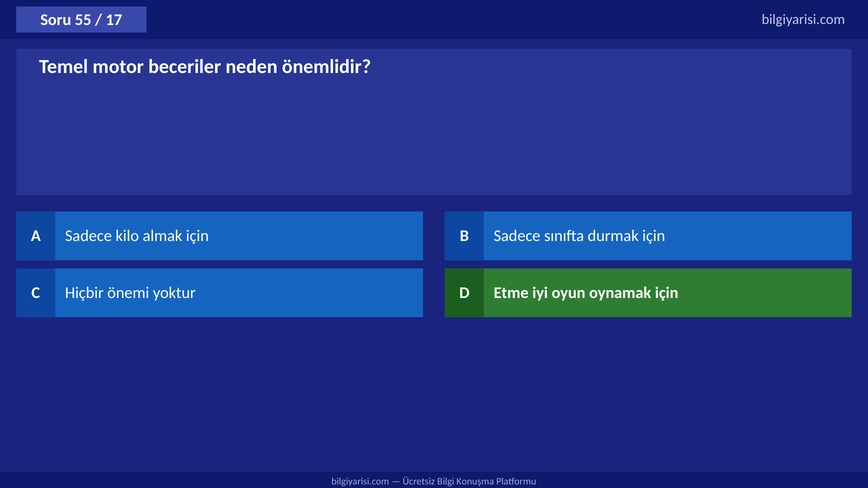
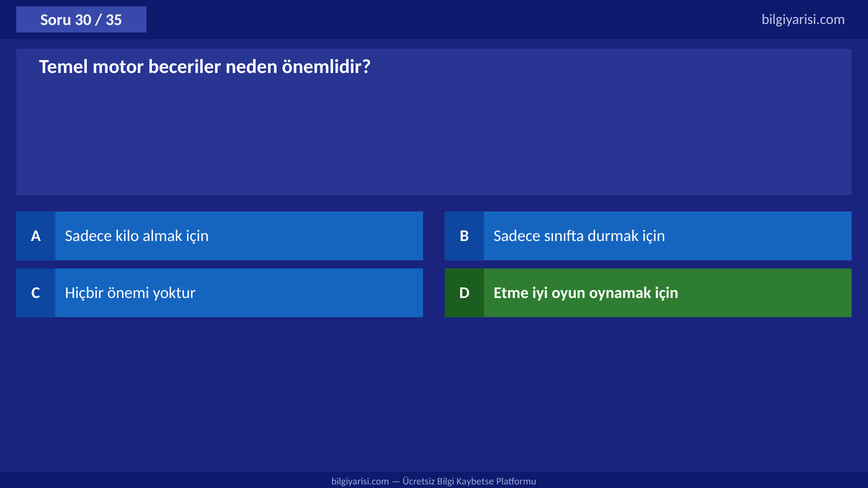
55: 55 -> 30
17: 17 -> 35
Konuşma: Konuşma -> Kaybetse
